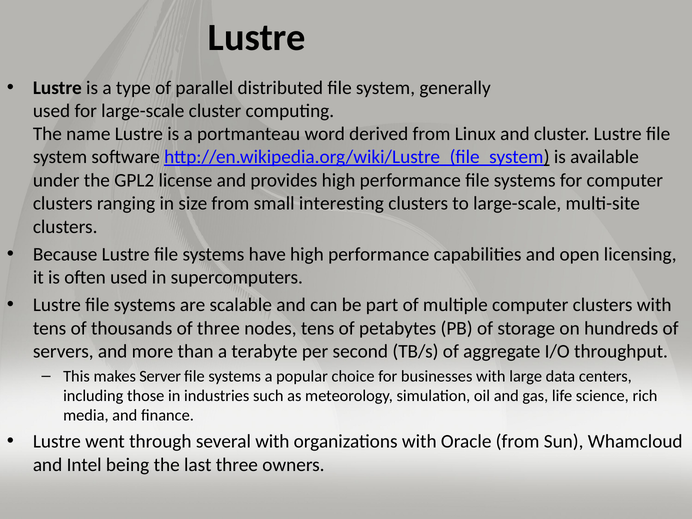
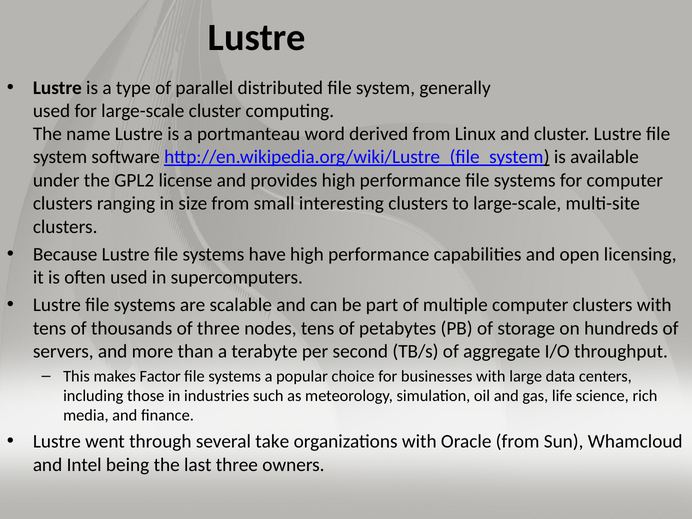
Server: Server -> Factor
several with: with -> take
